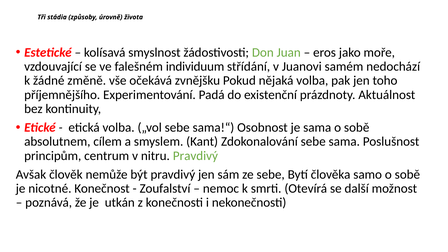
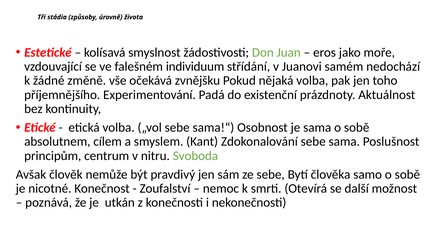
nitru Pravdivý: Pravdivý -> Svoboda
